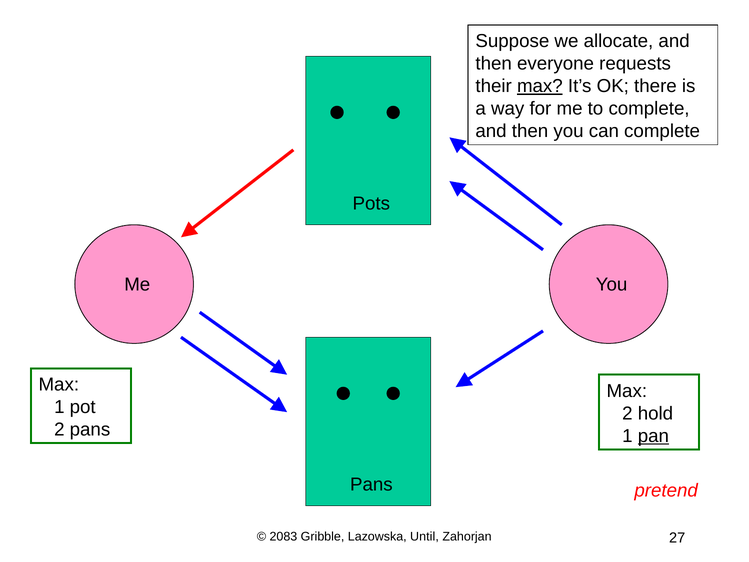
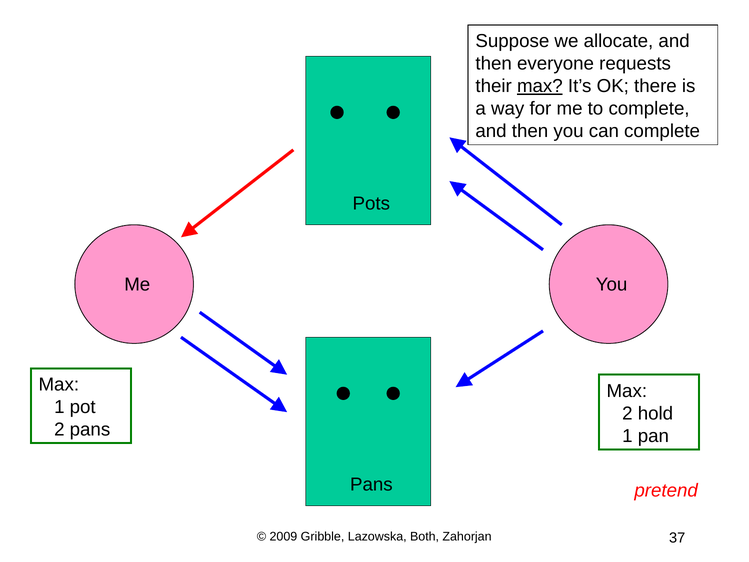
pan underline: present -> none
2083: 2083 -> 2009
Until: Until -> Both
27: 27 -> 37
